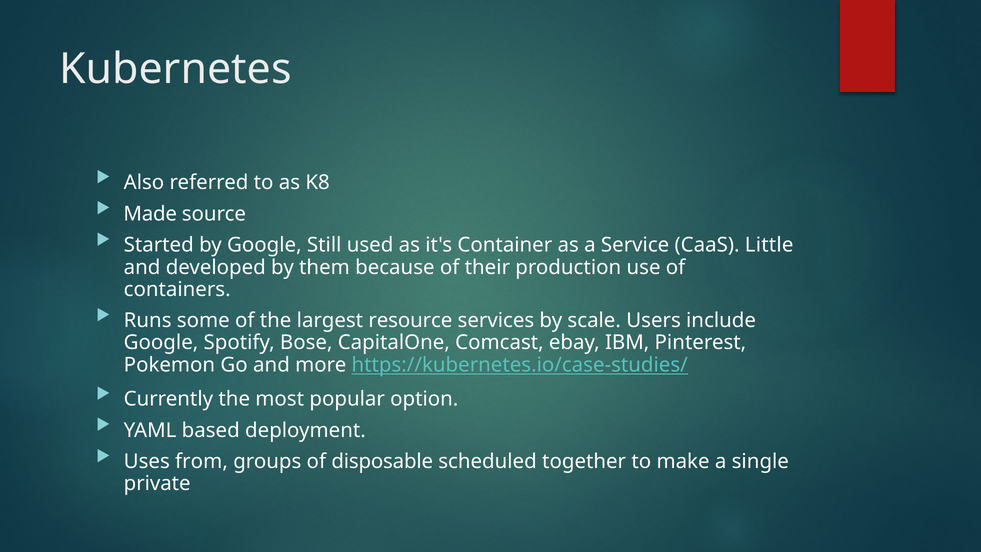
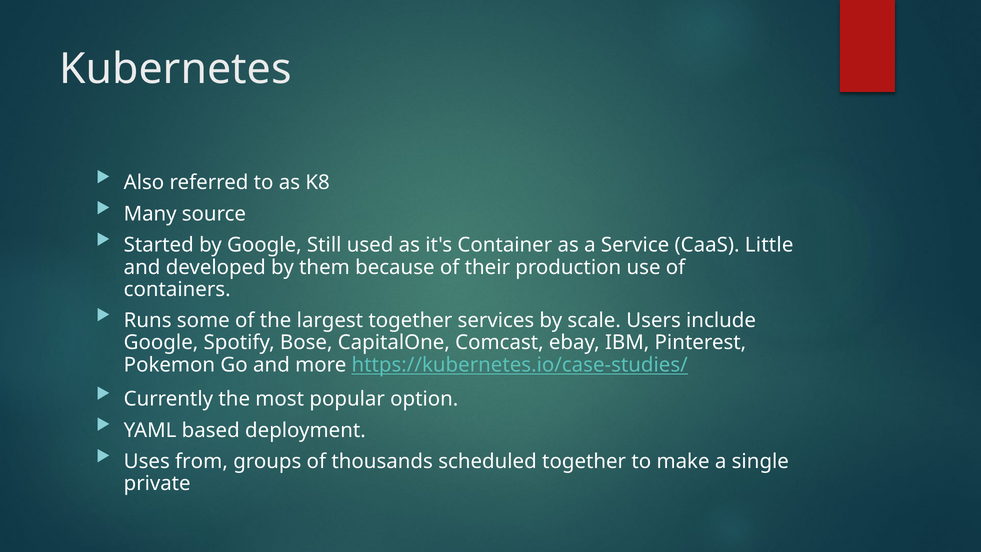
Made: Made -> Many
largest resource: resource -> together
disposable: disposable -> thousands
